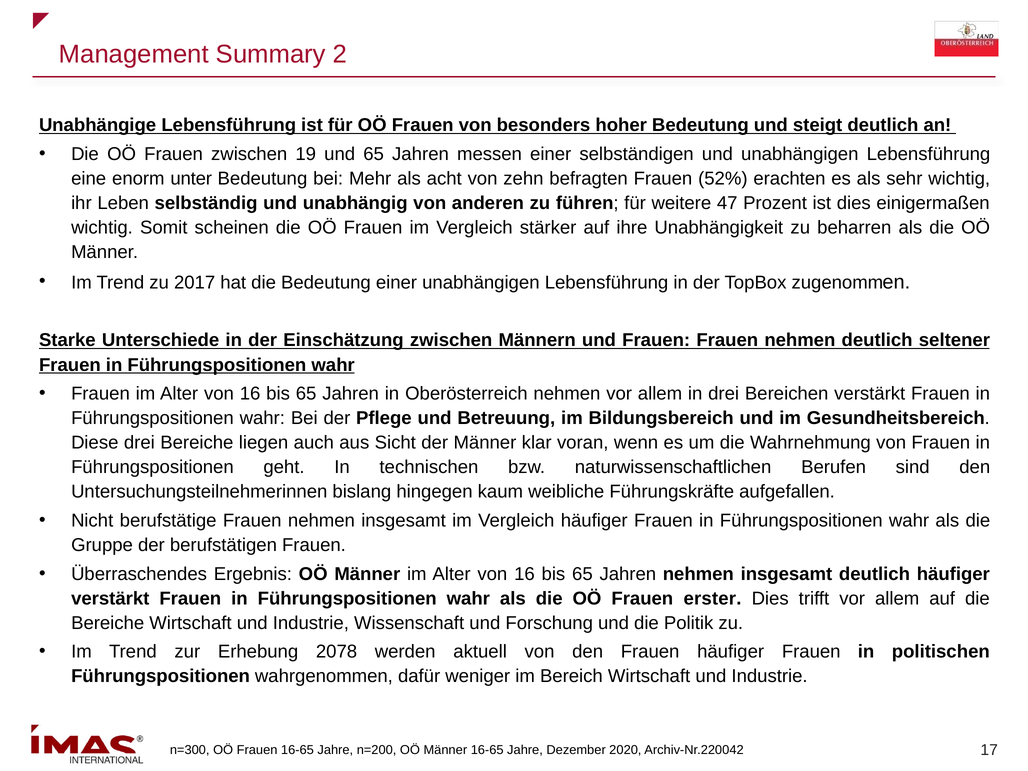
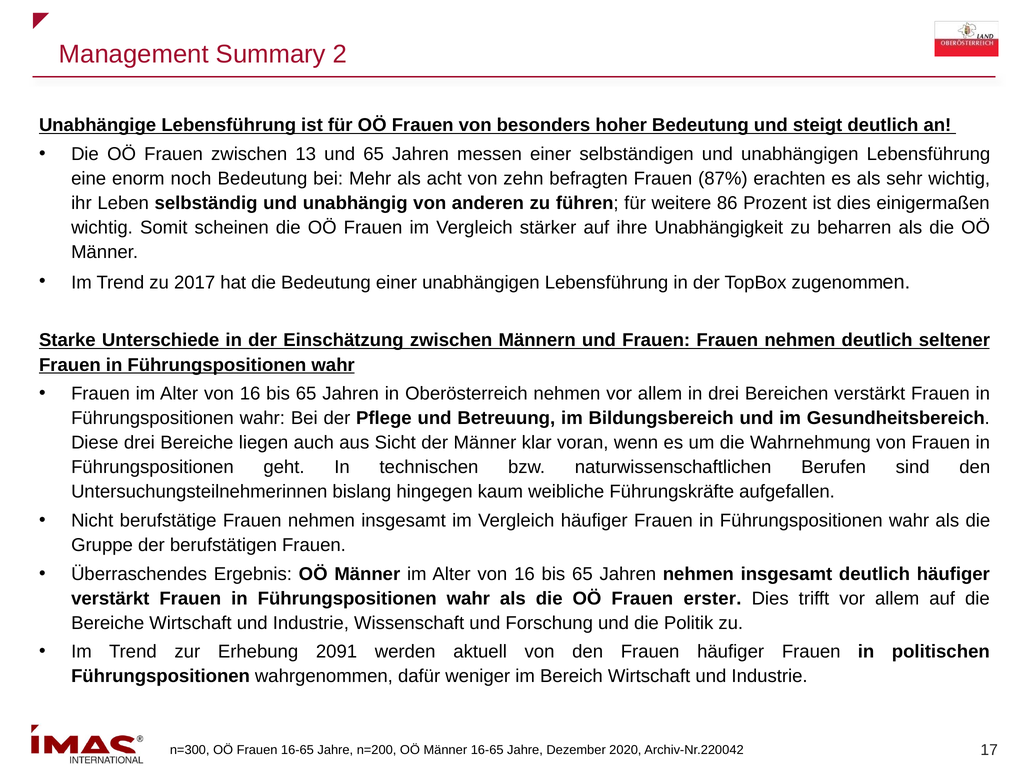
19: 19 -> 13
unter: unter -> noch
52%: 52% -> 87%
47: 47 -> 86
2078: 2078 -> 2091
